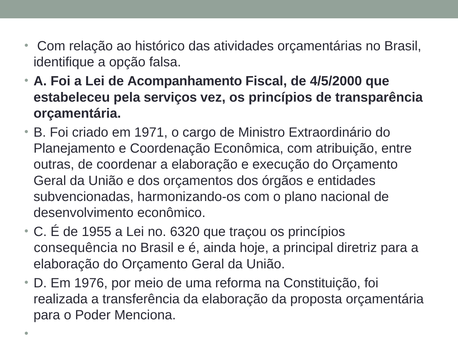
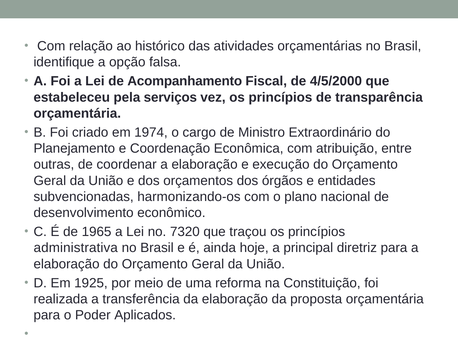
1971: 1971 -> 1974
1955: 1955 -> 1965
6320: 6320 -> 7320
consequência: consequência -> administrativa
1976: 1976 -> 1925
Menciona: Menciona -> Aplicados
